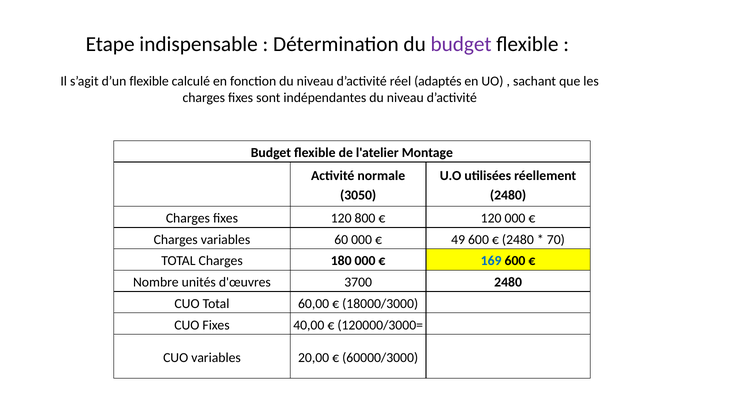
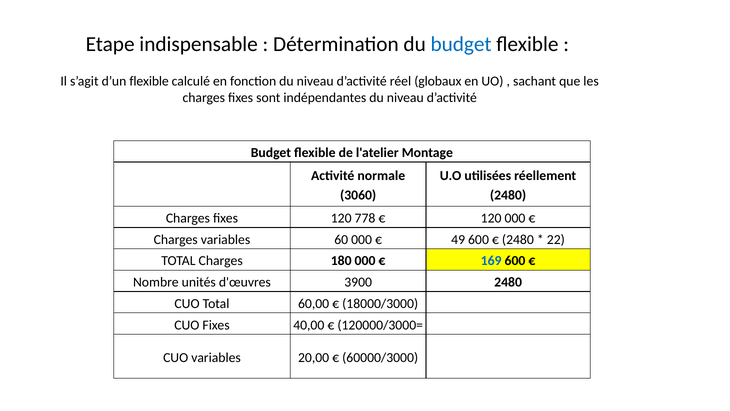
budget at (461, 44) colour: purple -> blue
adaptés: adaptés -> globaux
3050: 3050 -> 3060
800: 800 -> 778
70: 70 -> 22
3700: 3700 -> 3900
